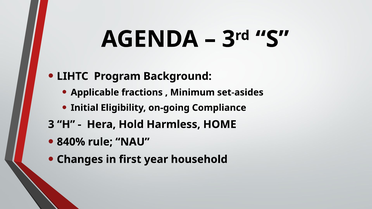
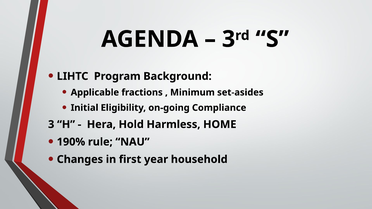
840%: 840% -> 190%
